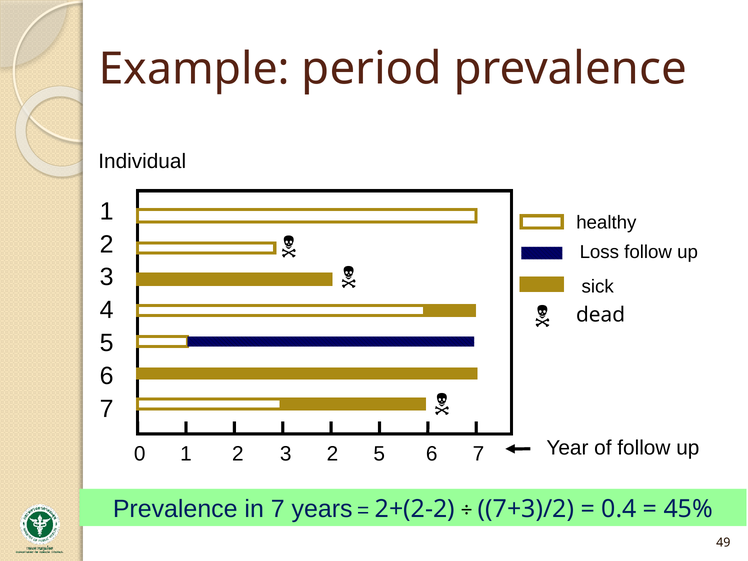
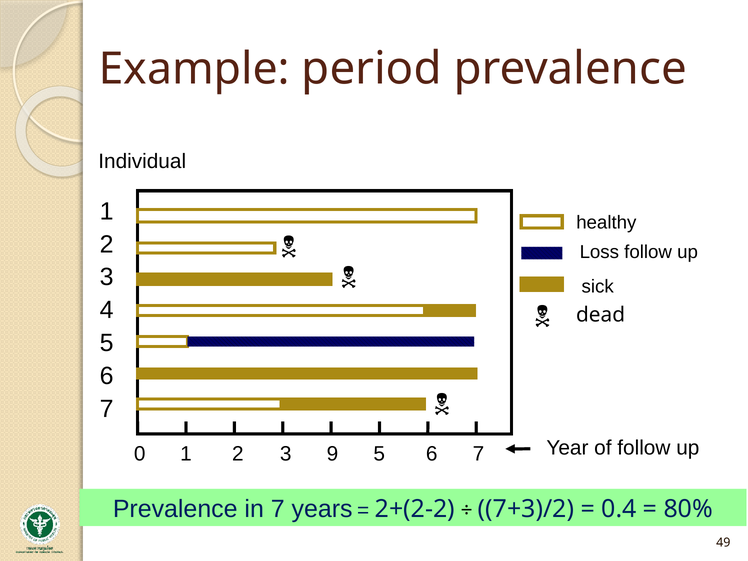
3 2: 2 -> 9
45%: 45% -> 80%
